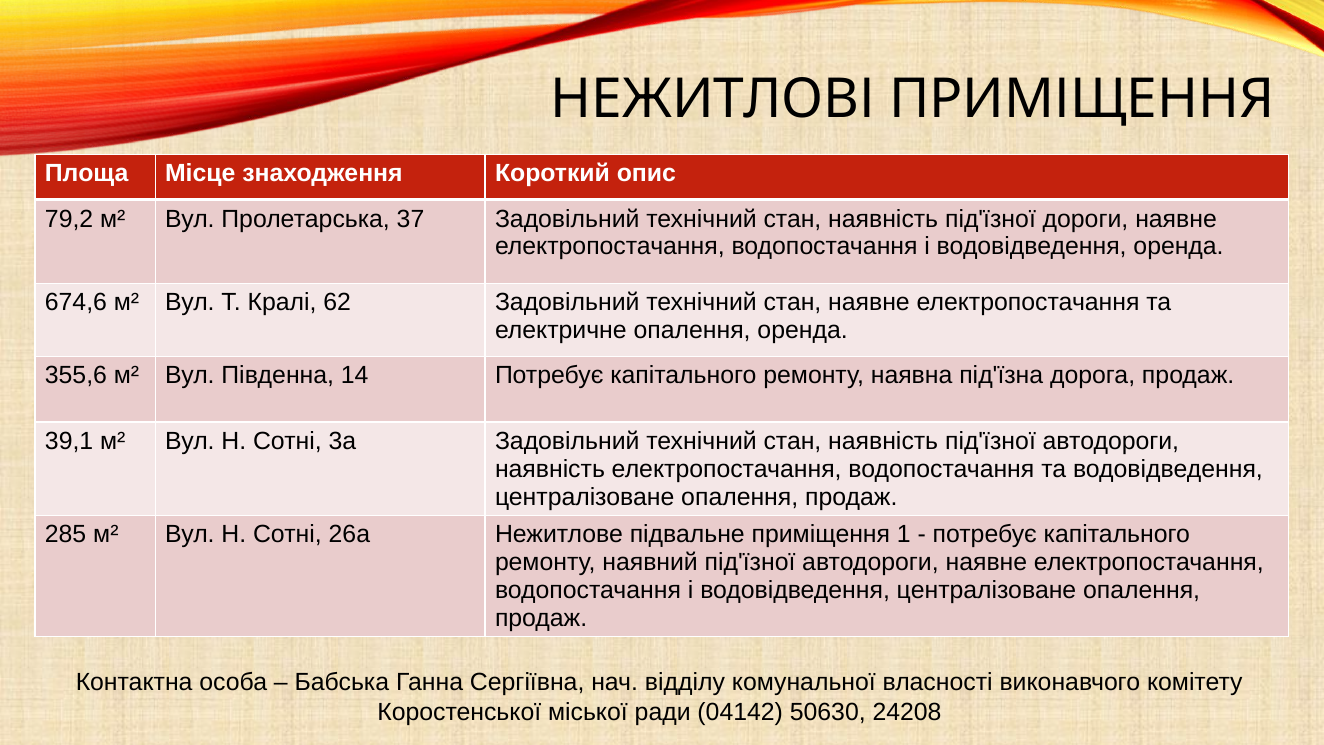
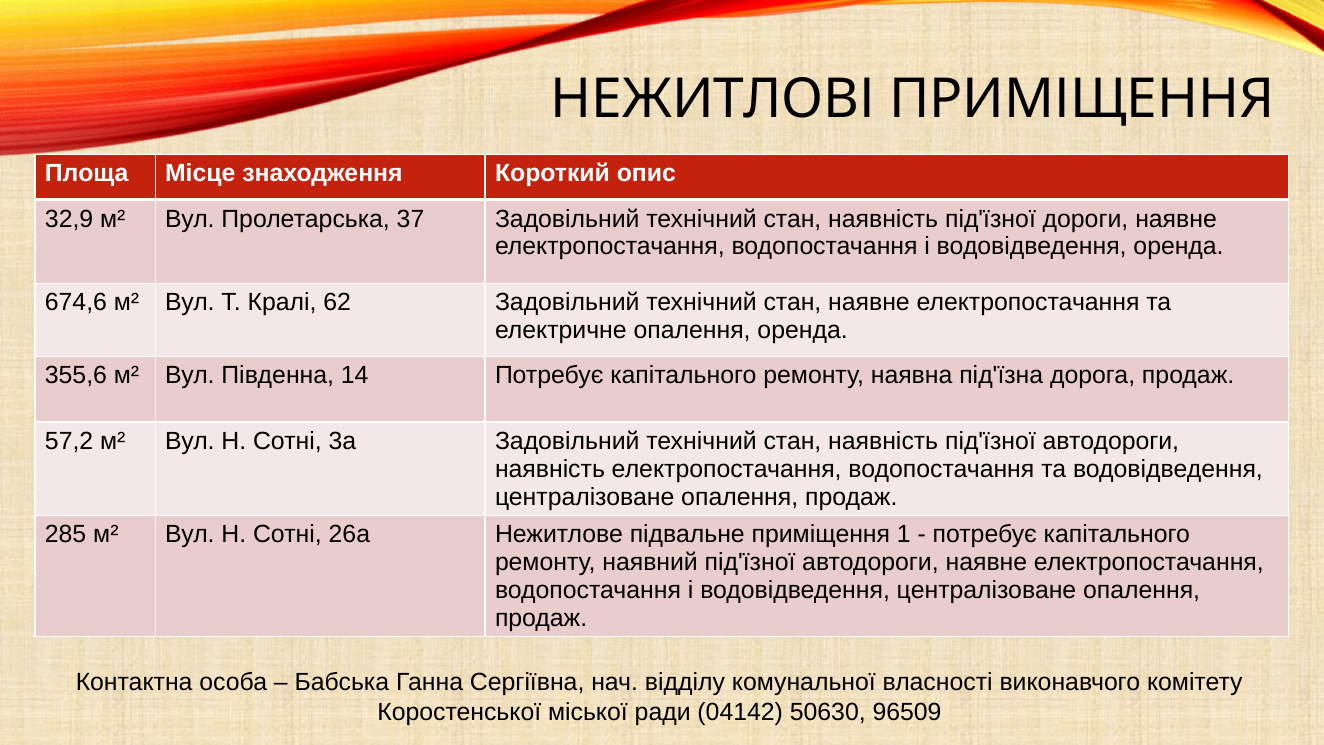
79,2: 79,2 -> 32,9
39,1: 39,1 -> 57,2
24208: 24208 -> 96509
